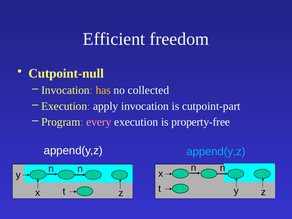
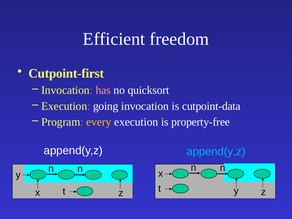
Cutpoint-null: Cutpoint-null -> Cutpoint-first
has colour: yellow -> pink
collected: collected -> quicksort
apply: apply -> going
cutpoint-part: cutpoint-part -> cutpoint-data
every colour: pink -> yellow
